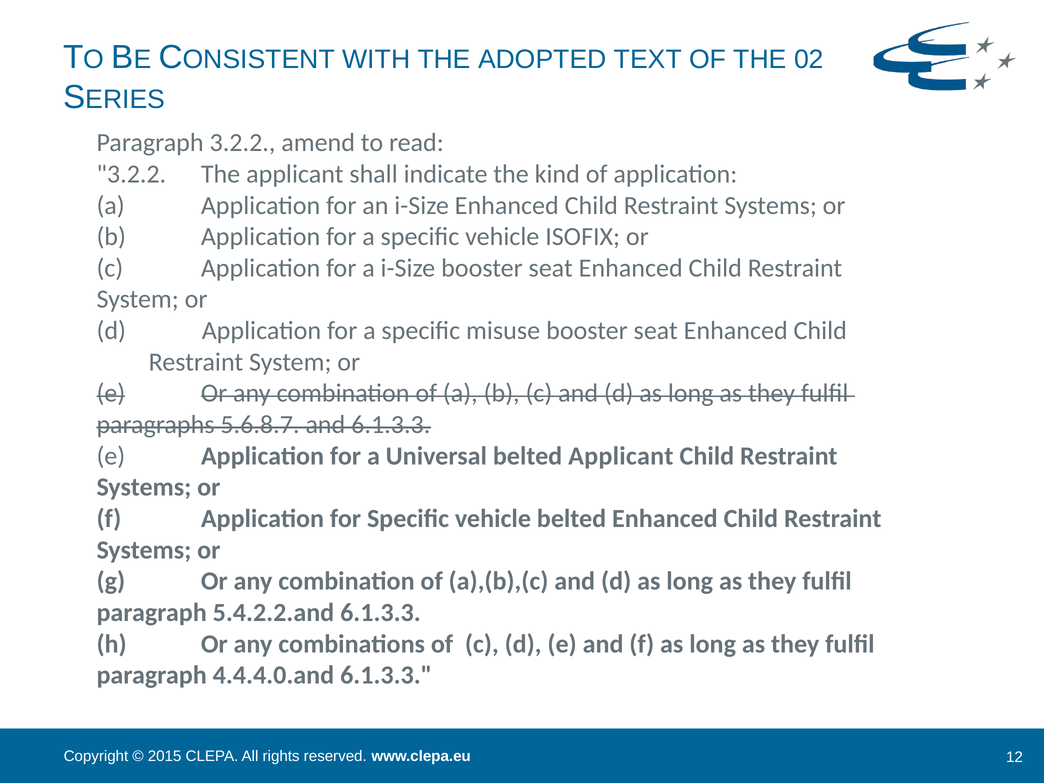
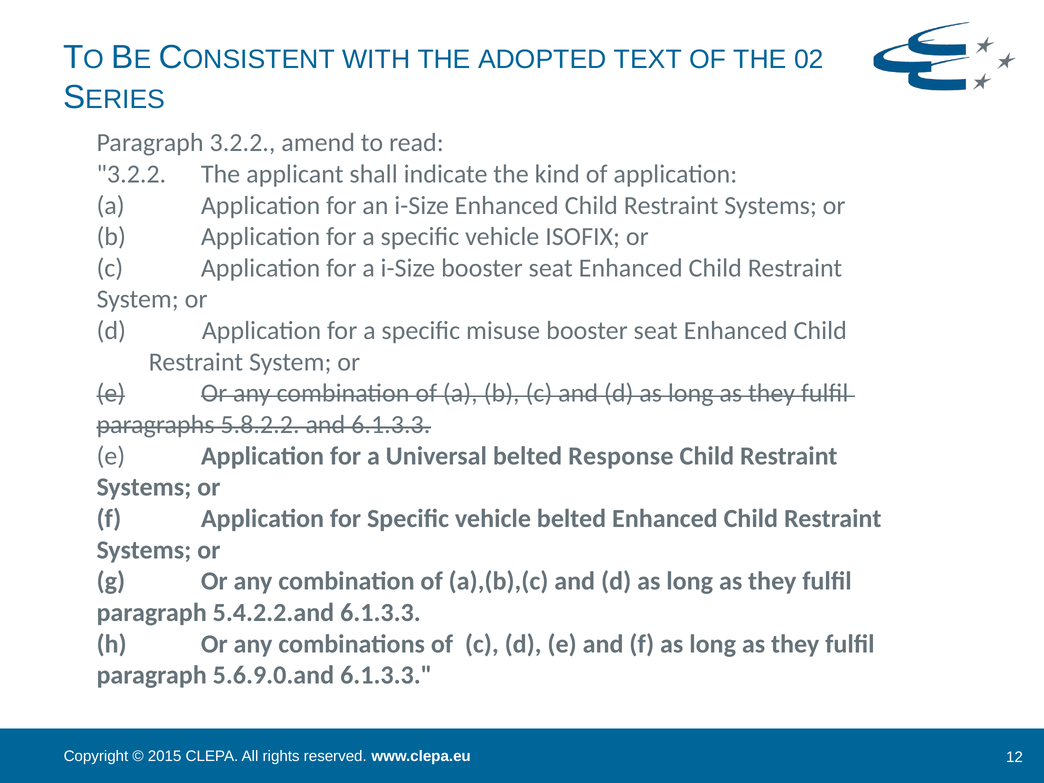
5.6.8.7: 5.6.8.7 -> 5.8.2.2
belted Applicant: Applicant -> Response
4.4.4.0.and: 4.4.4.0.and -> 5.6.9.0.and
